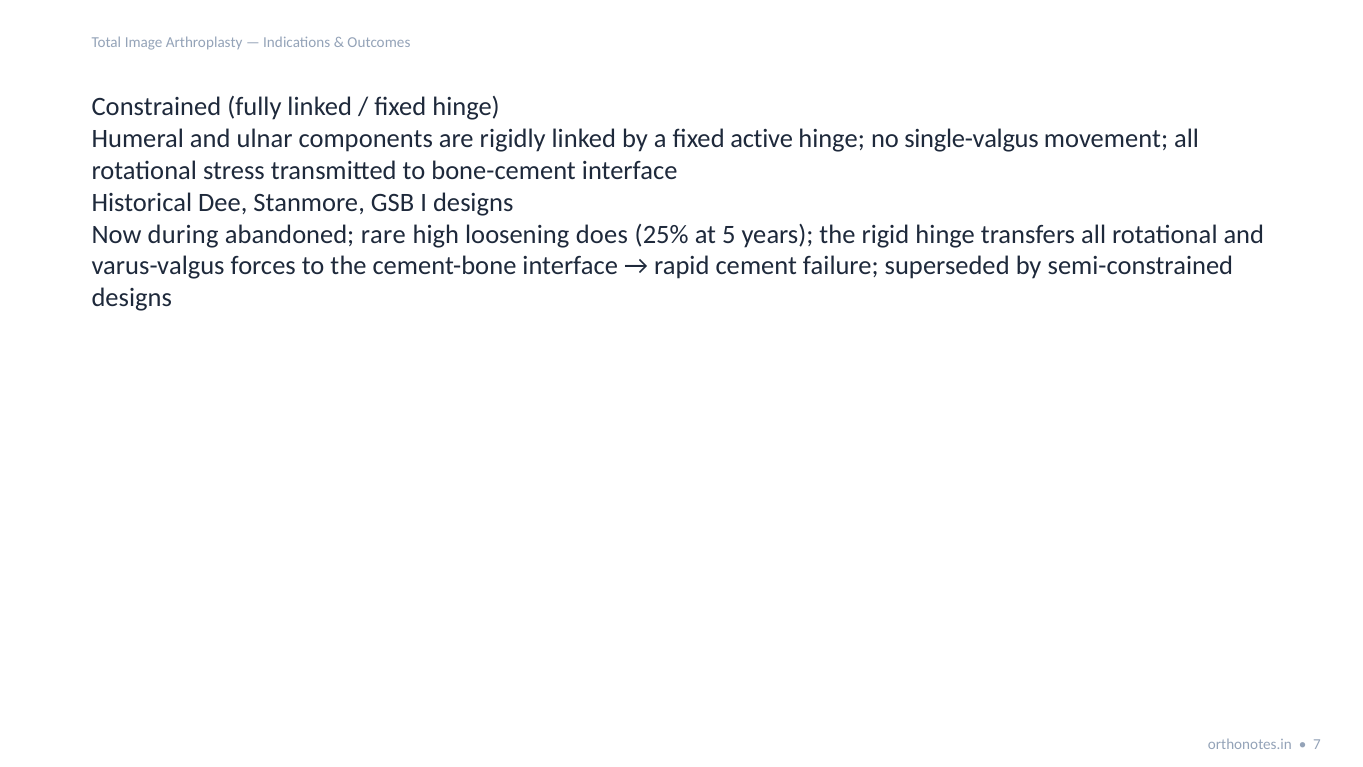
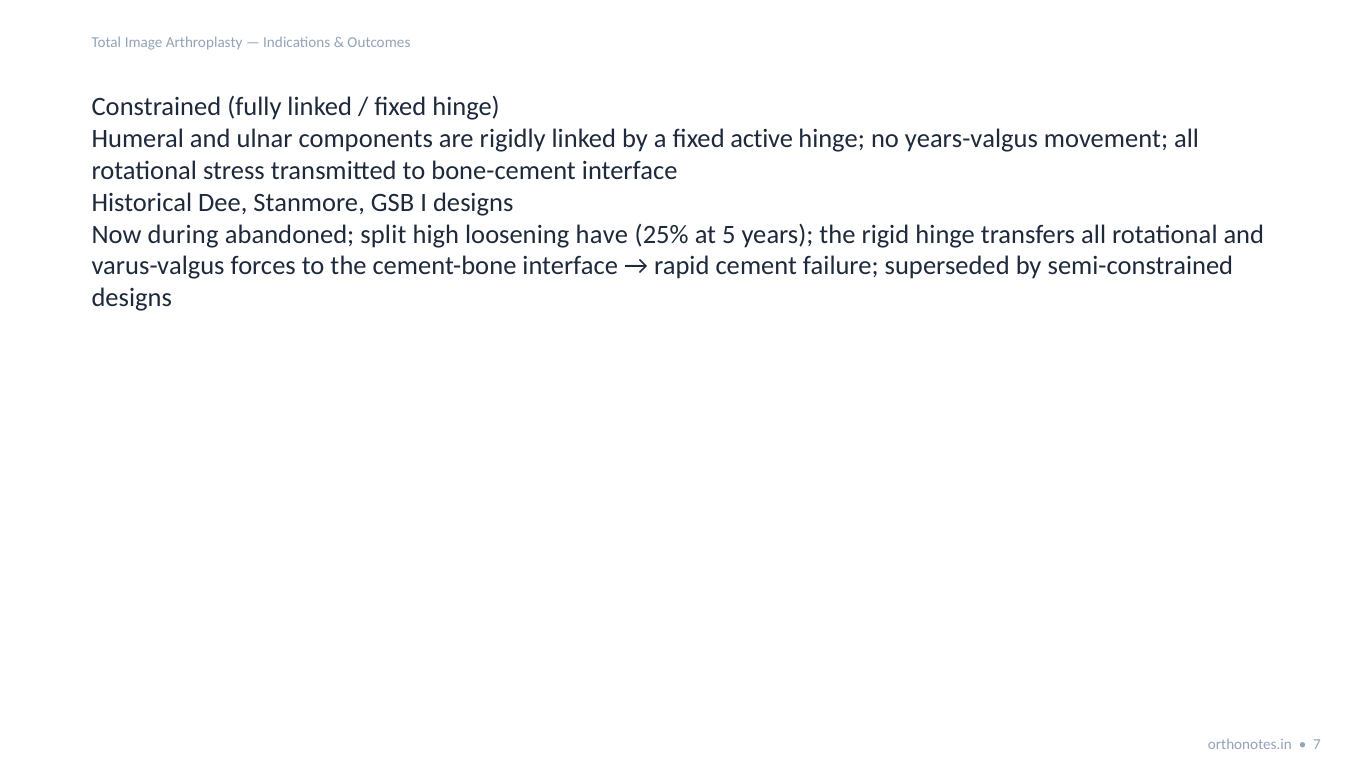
single-valgus: single-valgus -> years-valgus
rare: rare -> split
does: does -> have
